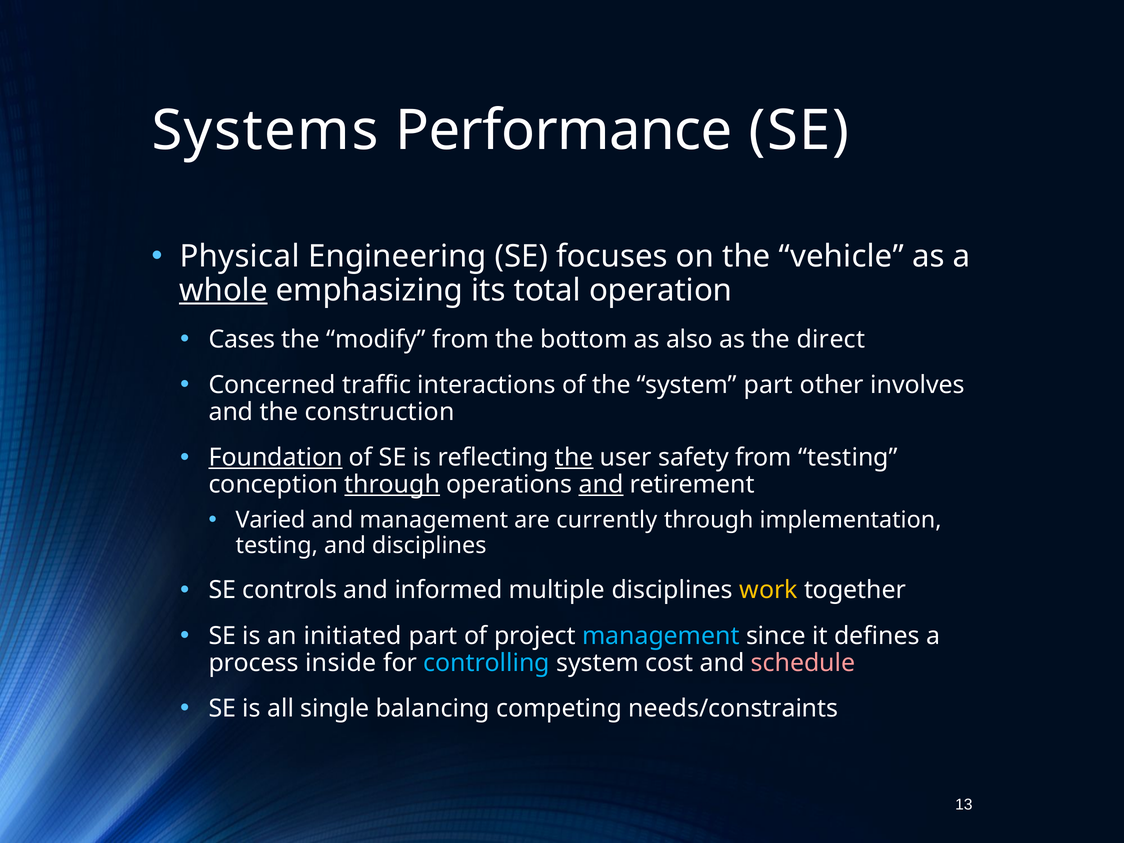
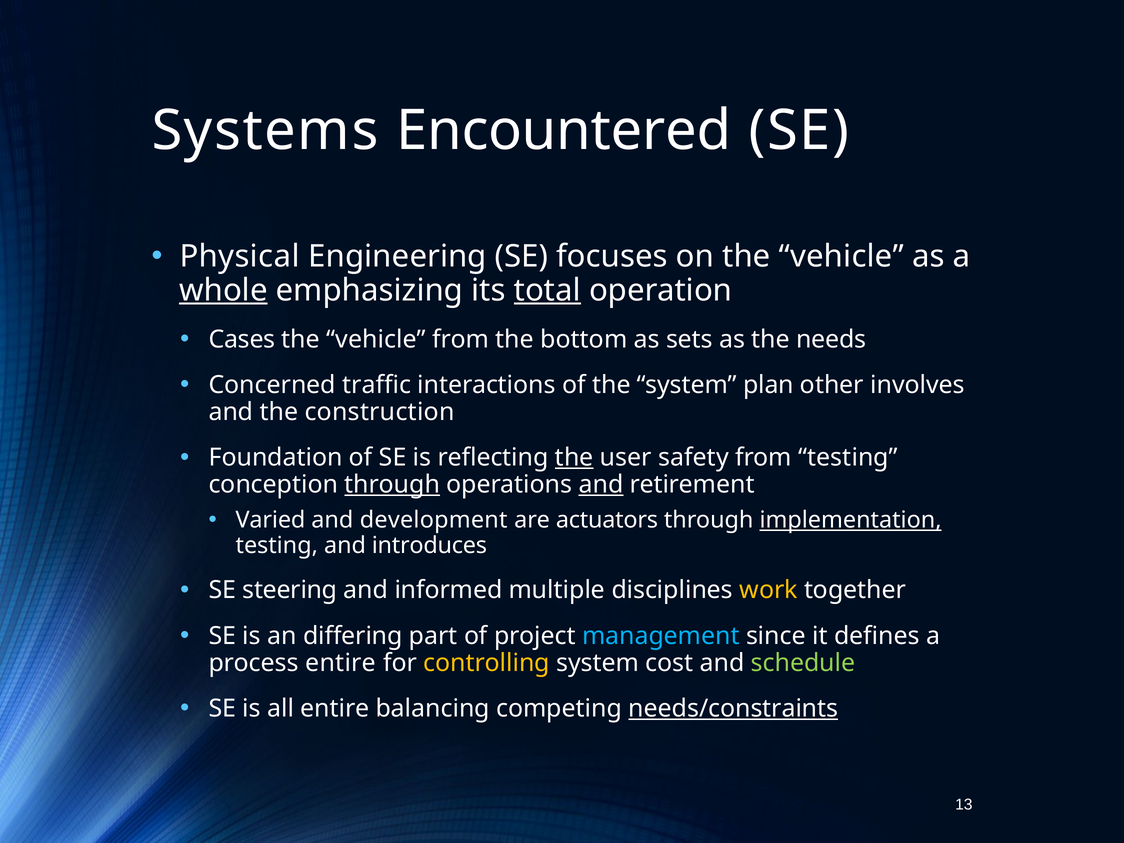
Performance: Performance -> Encountered
total underline: none -> present
modify at (376, 339): modify -> vehicle
also: also -> sets
direct: direct -> needs
system part: part -> plan
Foundation underline: present -> none
and management: management -> development
currently: currently -> actuators
implementation underline: none -> present
and disciplines: disciplines -> introduces
controls: controls -> steering
initiated: initiated -> differing
process inside: inside -> entire
controlling colour: light blue -> yellow
schedule colour: pink -> light green
all single: single -> entire
needs/constraints underline: none -> present
